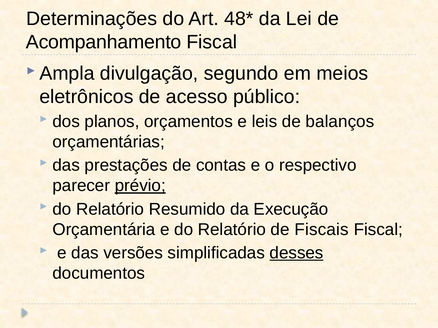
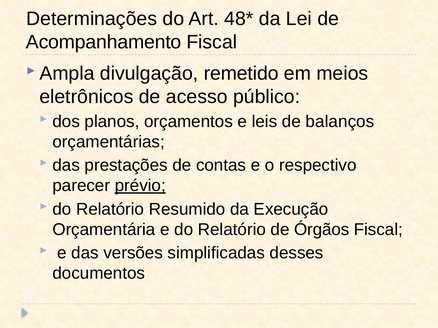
segundo: segundo -> remetido
Fiscais: Fiscais -> Órgãos
desses underline: present -> none
